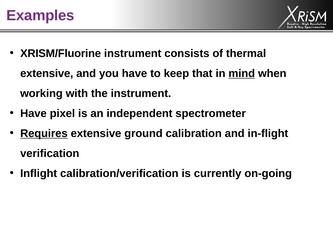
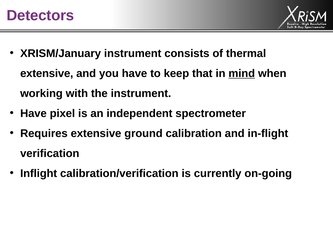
Examples: Examples -> Detectors
XRISM/Fluorine: XRISM/Fluorine -> XRISM/January
Requires underline: present -> none
